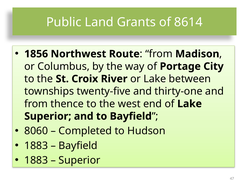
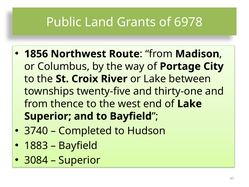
8614: 8614 -> 6978
8060: 8060 -> 3740
1883 at (36, 160): 1883 -> 3084
